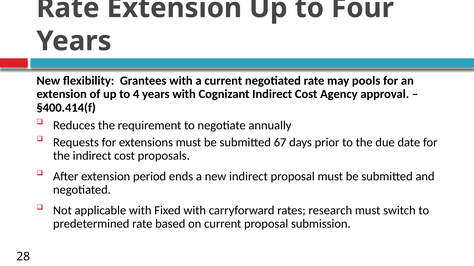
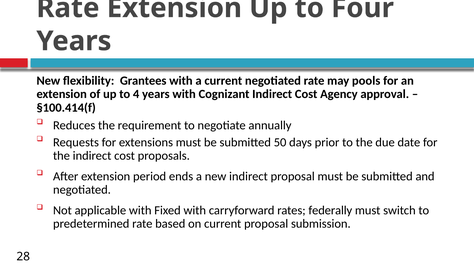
§400.414(f: §400.414(f -> §100.414(f
67: 67 -> 50
research: research -> federally
